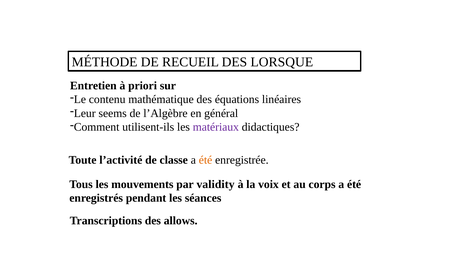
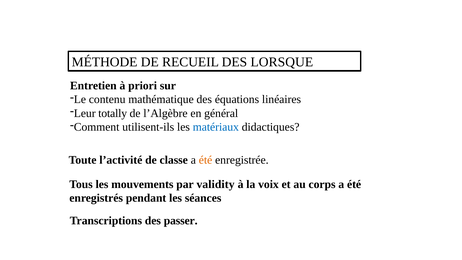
seems: seems -> totally
matériaux colour: purple -> blue
allows: allows -> passer
